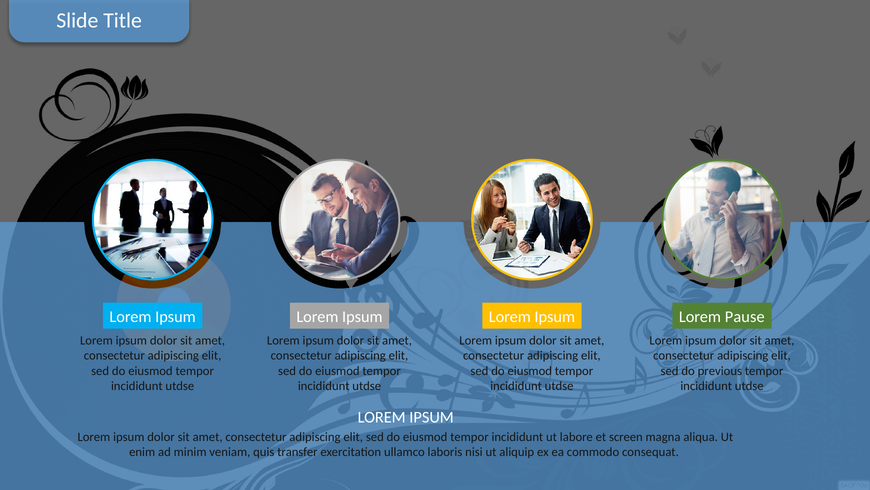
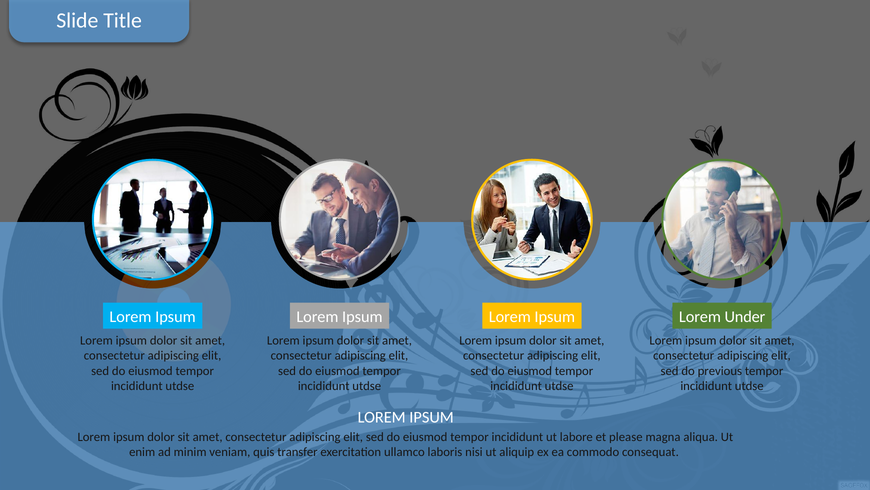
Pause: Pause -> Under
screen: screen -> please
